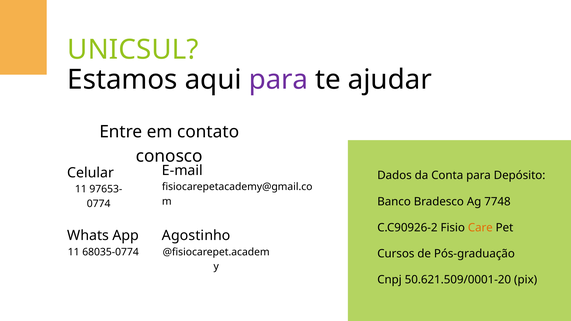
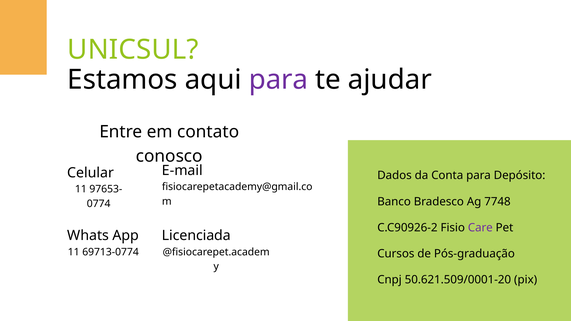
Care colour: orange -> purple
Agostinho: Agostinho -> Licenciada
68035-0774: 68035-0774 -> 69713-0774
